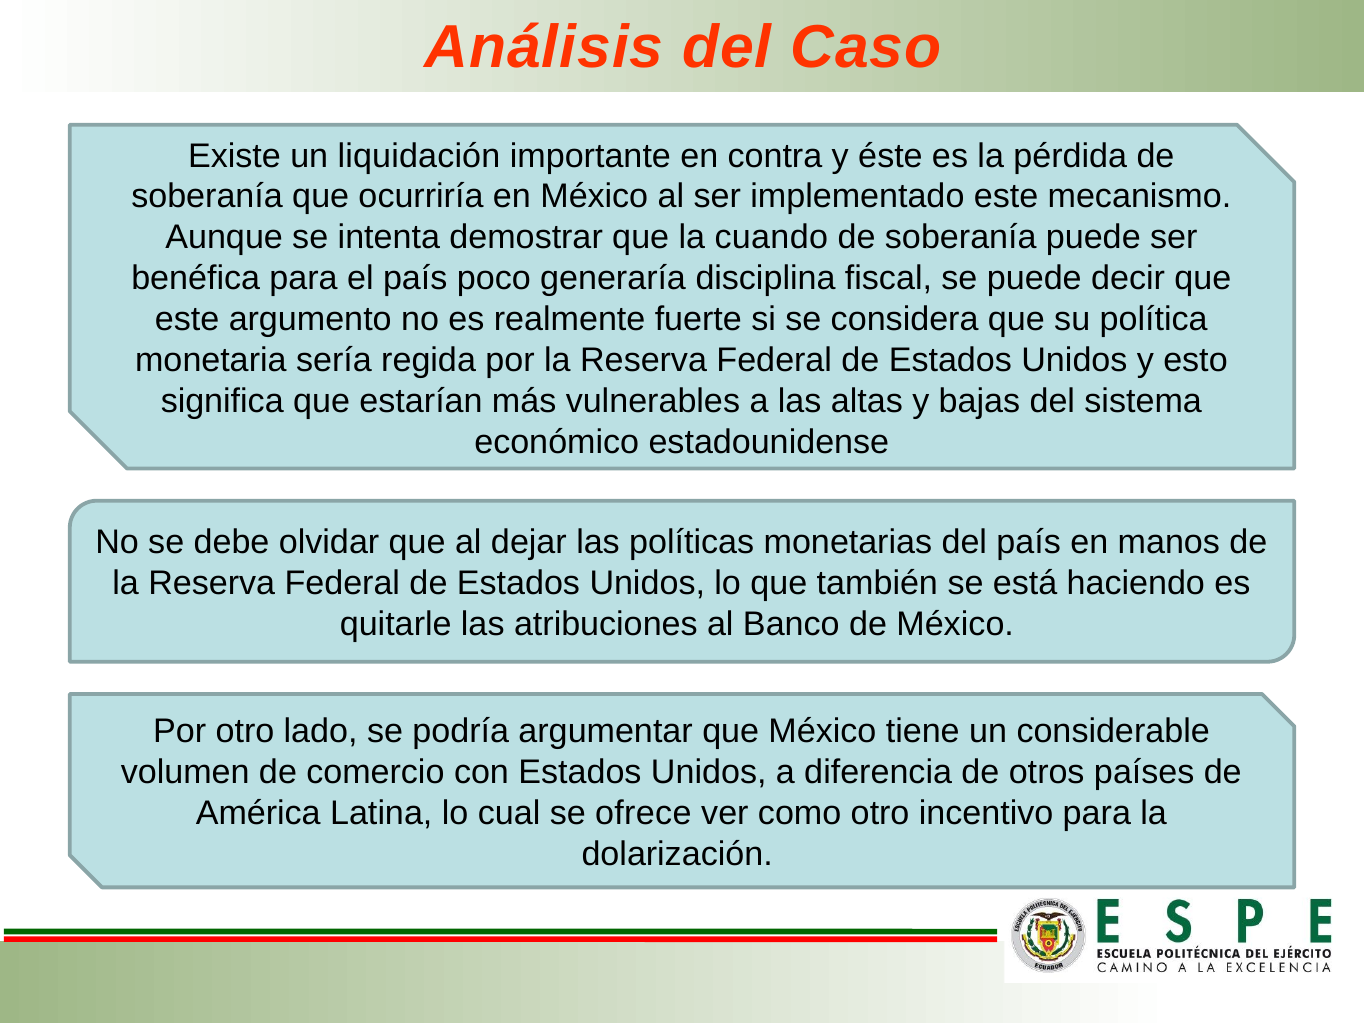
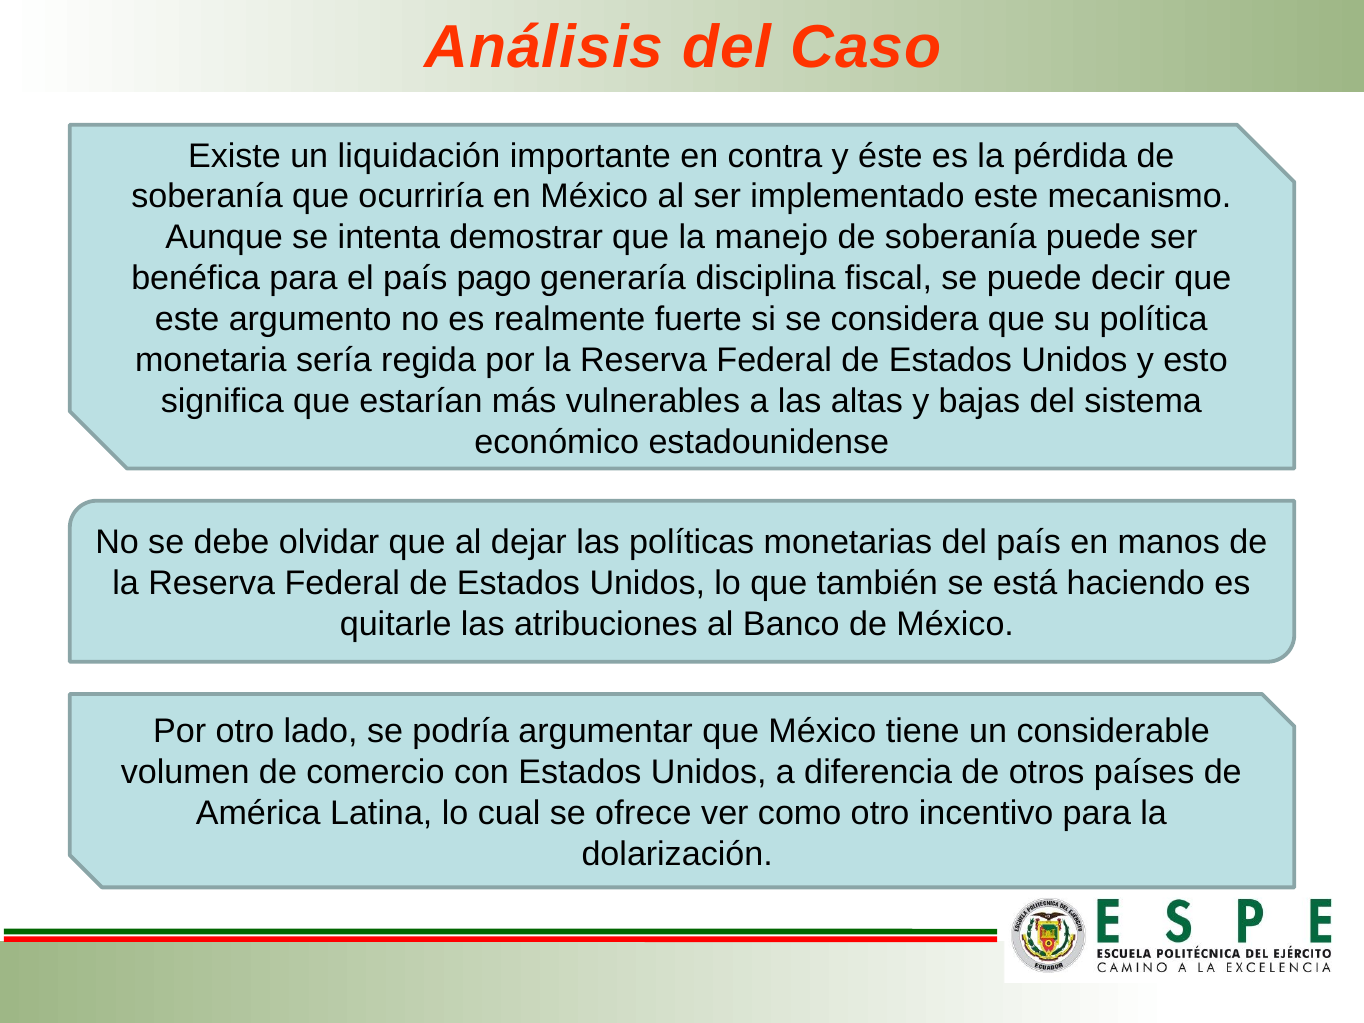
cuando: cuando -> manejo
poco: poco -> pago
